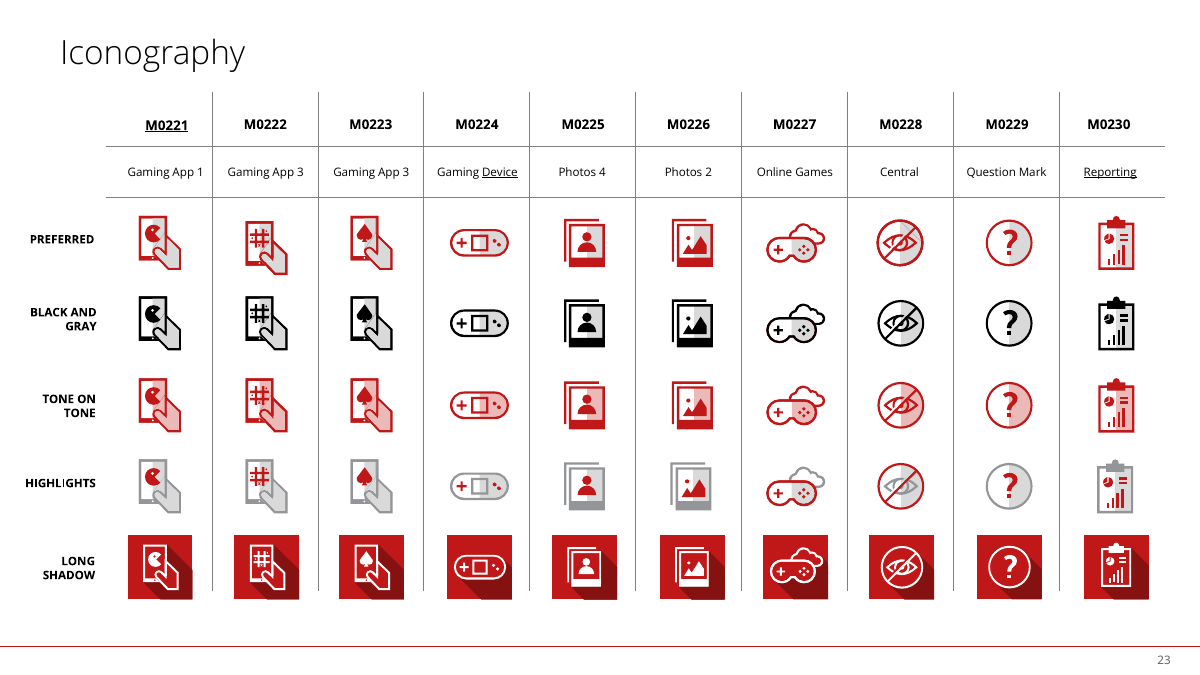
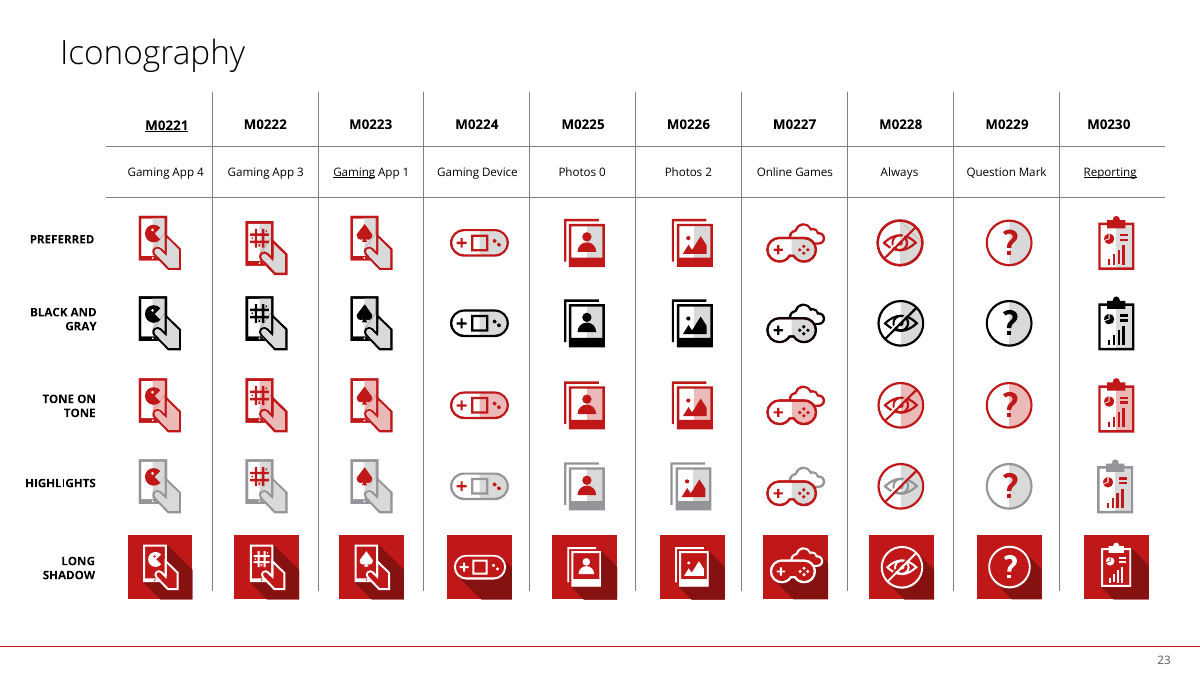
1: 1 -> 4
Gaming at (354, 173) underline: none -> present
3 at (406, 173): 3 -> 1
Device underline: present -> none
4: 4 -> 0
Central: Central -> Always
